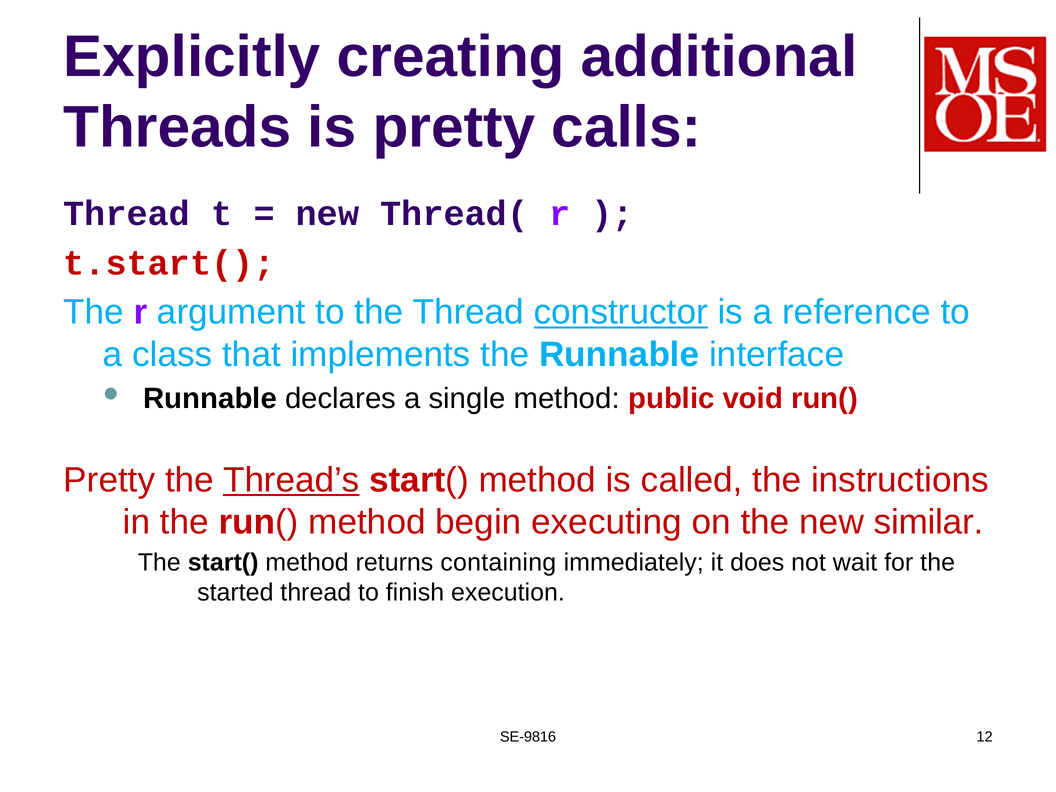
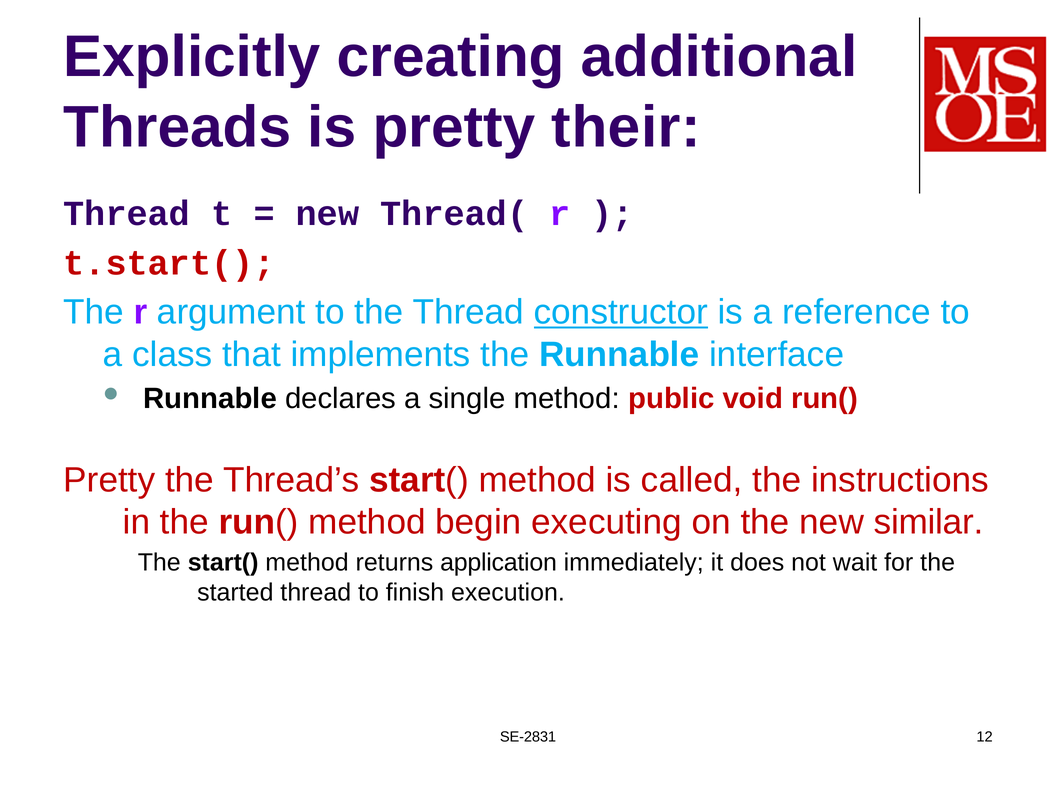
calls: calls -> their
Thread’s underline: present -> none
containing: containing -> application
SE-9816: SE-9816 -> SE-2831
